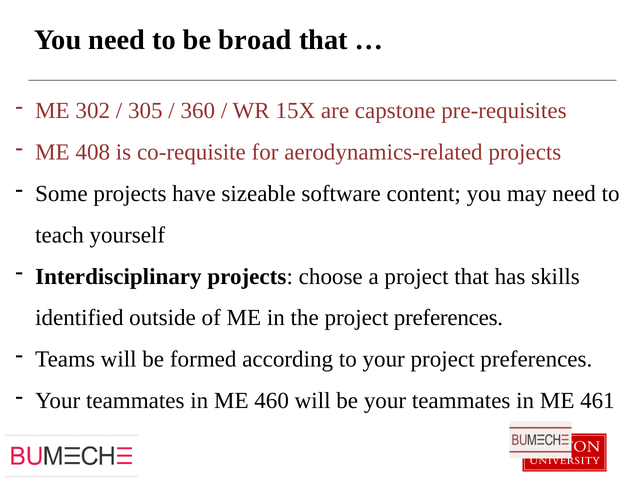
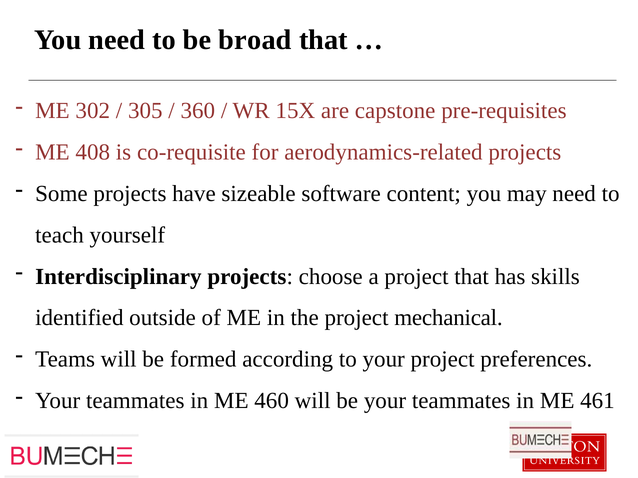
the project preferences: preferences -> mechanical
